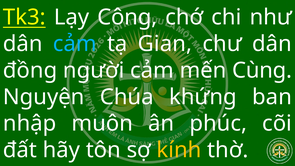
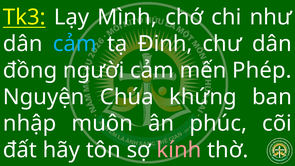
Công: Công -> Mình
Gian: Gian -> Đinh
Cùng: Cùng -> Phép
kính colour: yellow -> pink
